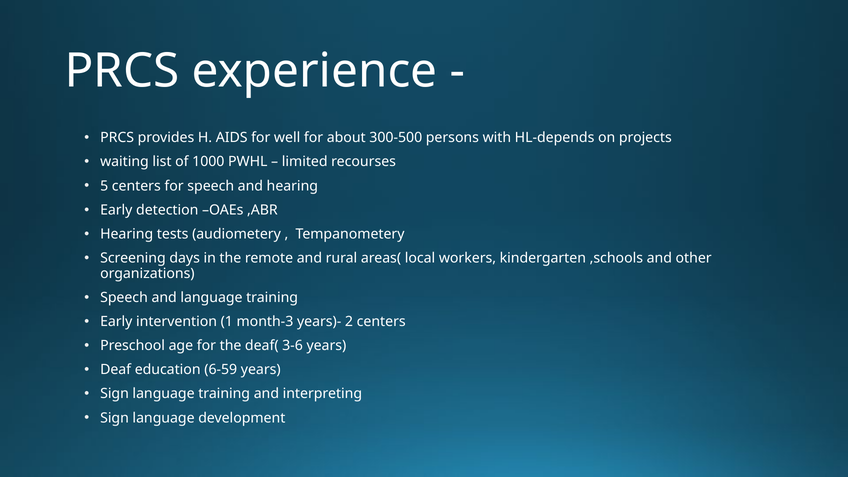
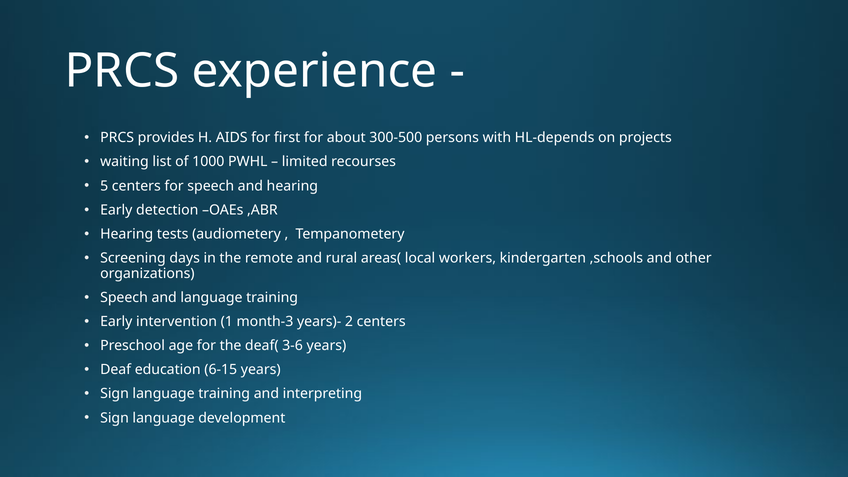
well: well -> first
6-59: 6-59 -> 6-15
